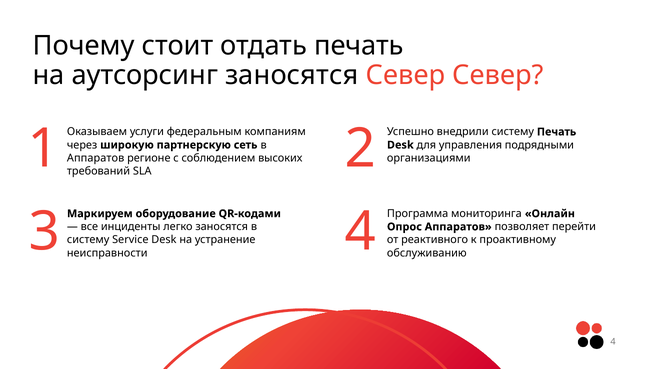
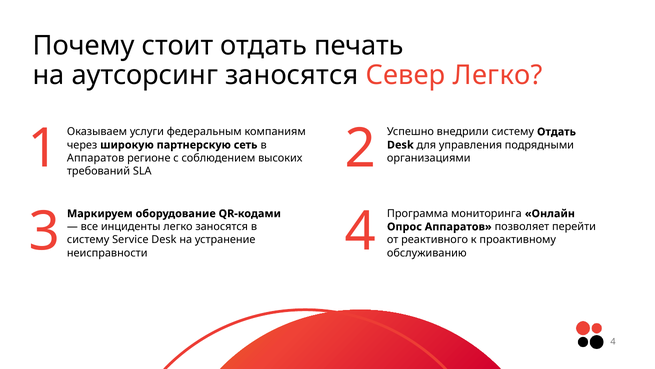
Север Север: Север -> Легко
систему Печать: Печать -> Отдать
